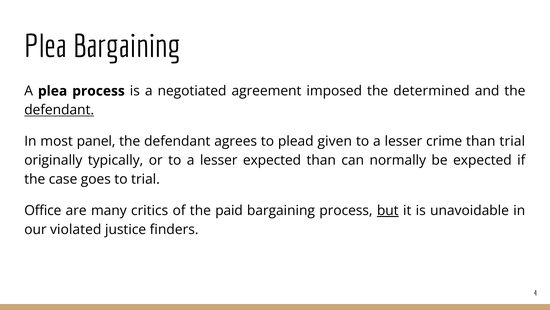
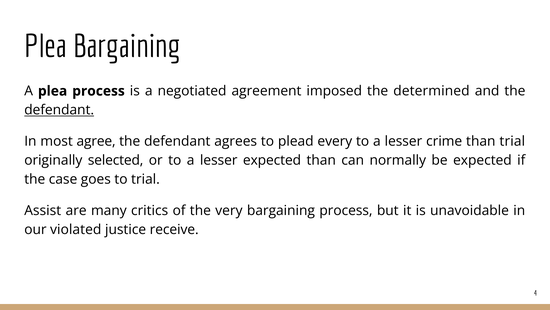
panel: panel -> agree
given: given -> every
typically: typically -> selected
Office: Office -> Assist
paid: paid -> very
but underline: present -> none
finders: finders -> receive
